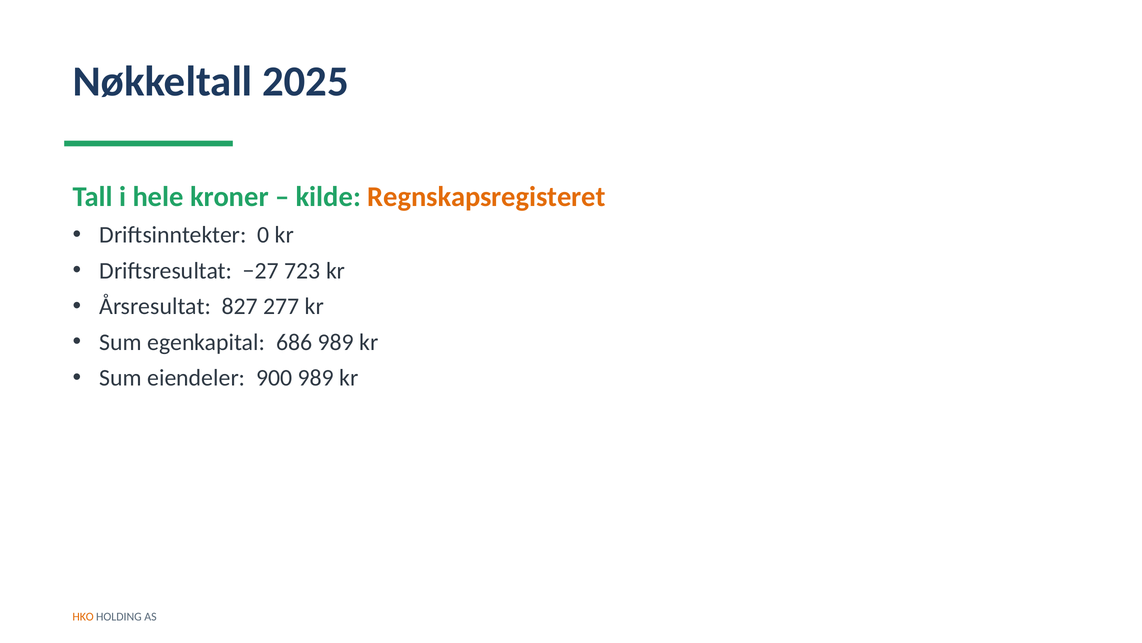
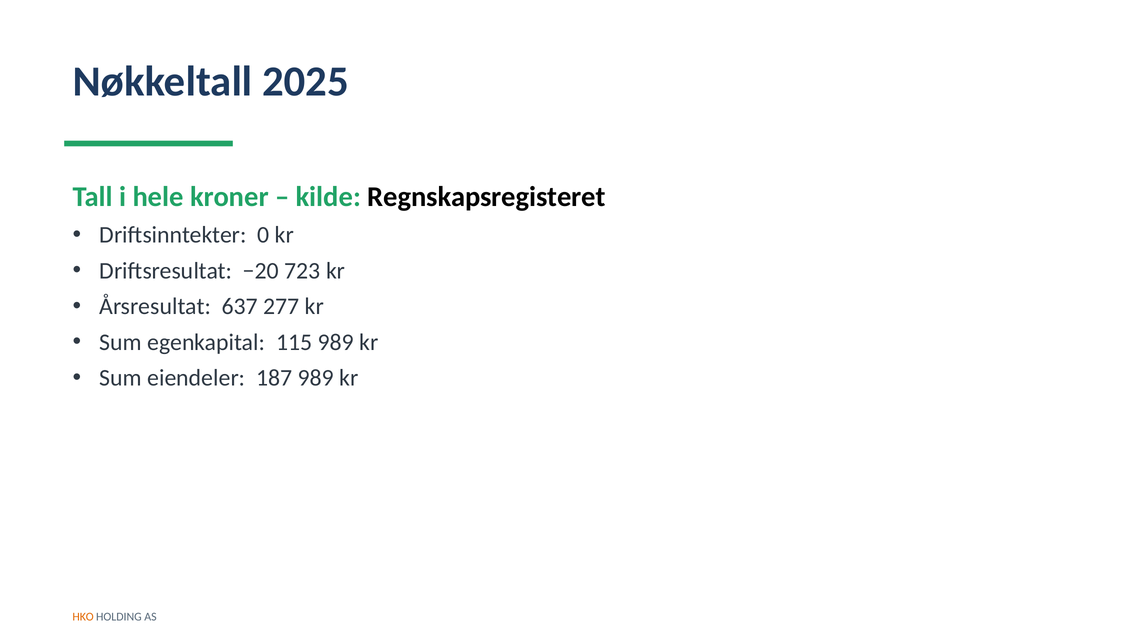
Regnskapsregisteret colour: orange -> black
−27: −27 -> −20
827: 827 -> 637
686: 686 -> 115
900: 900 -> 187
